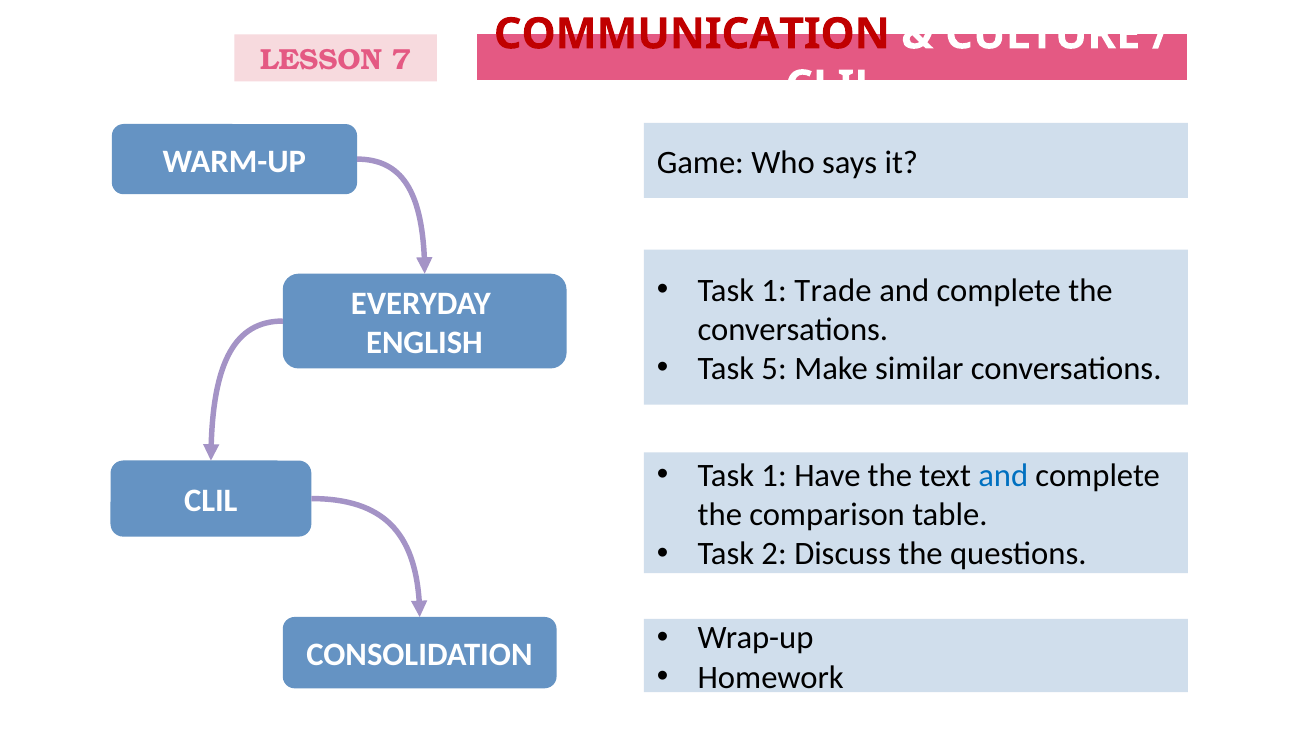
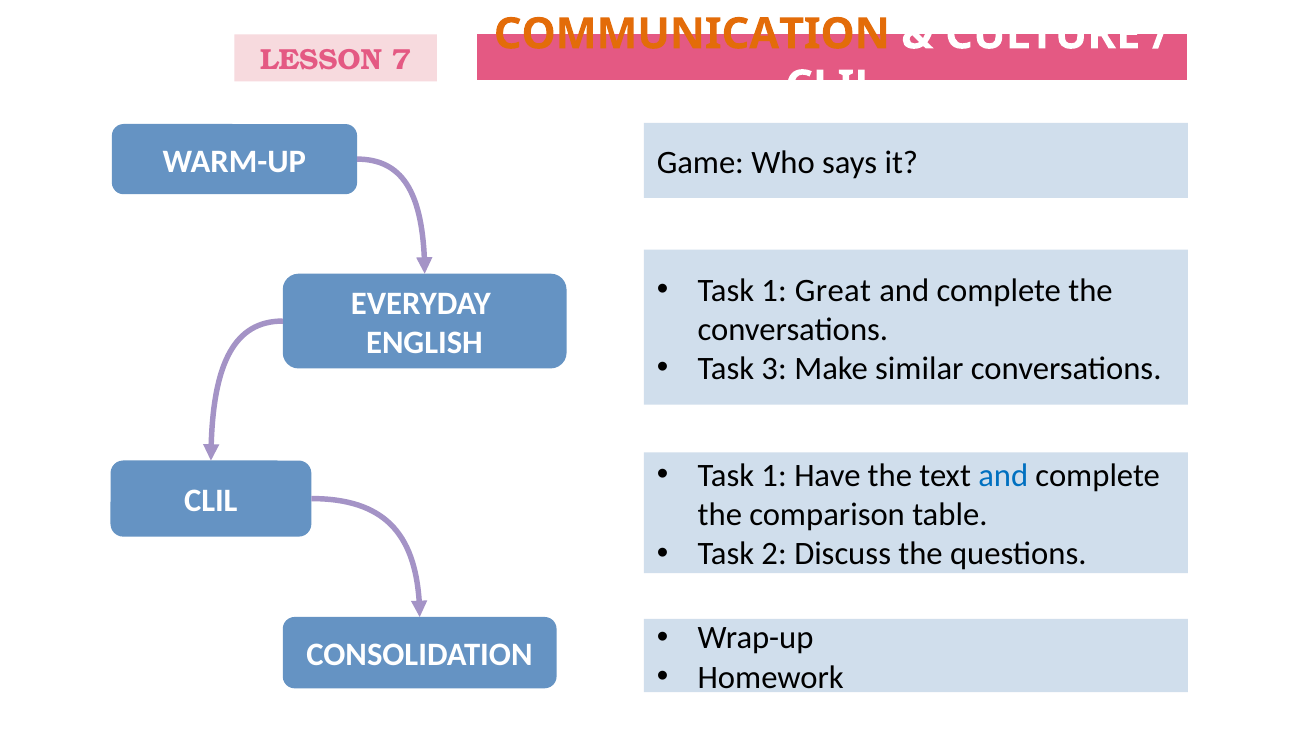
COMMUNICATION colour: red -> orange
Trade: Trade -> Great
5: 5 -> 3
